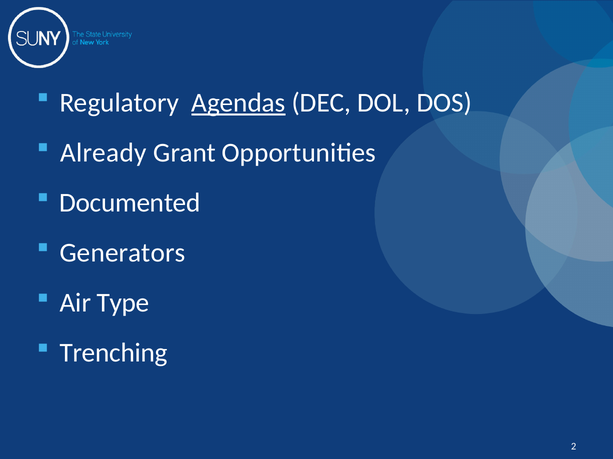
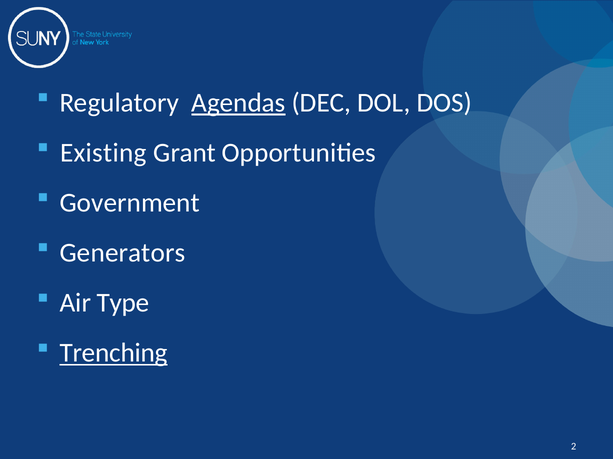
Already: Already -> Existing
Documented: Documented -> Government
Trenching underline: none -> present
